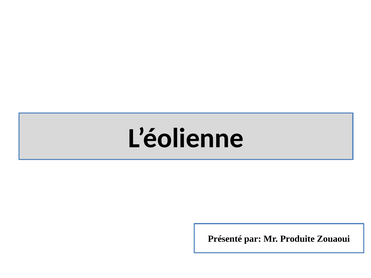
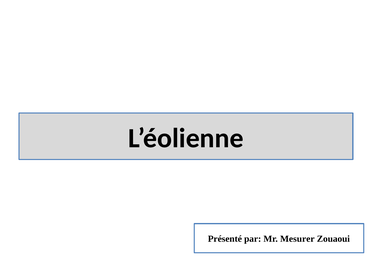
Produite: Produite -> Mesurer
